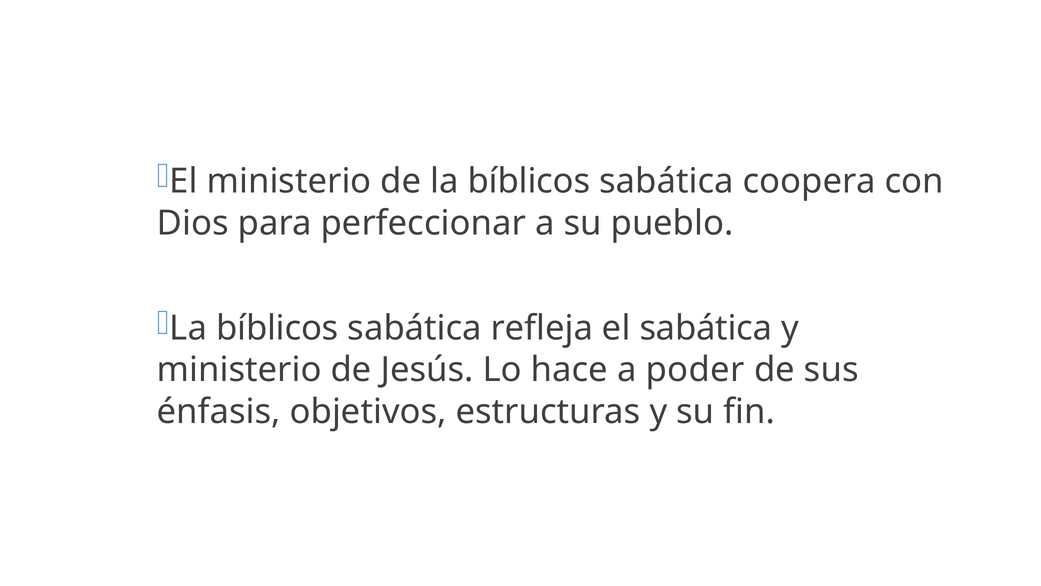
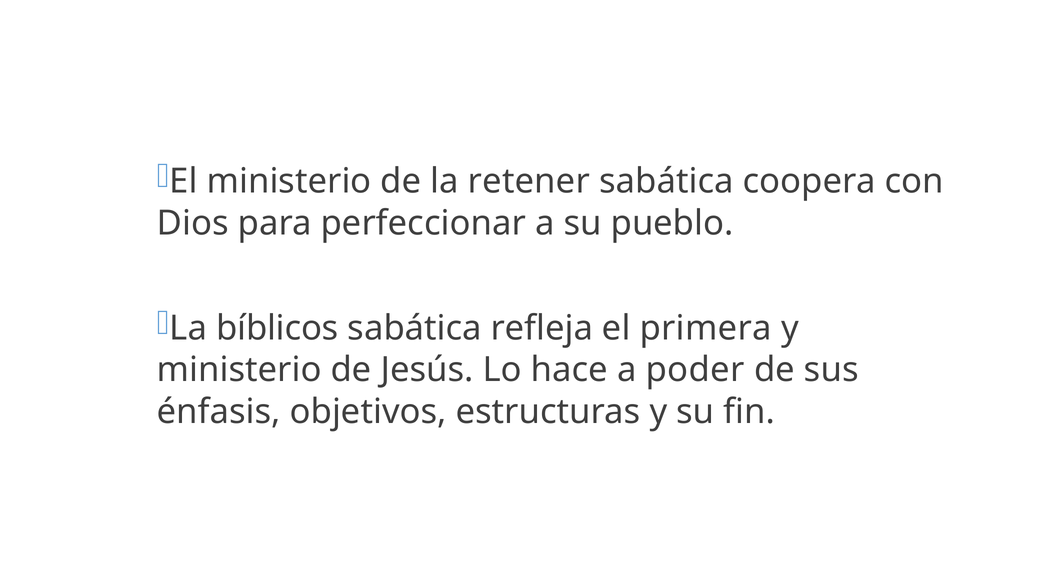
de la bíblicos: bíblicos -> retener
el sabática: sabática -> primera
